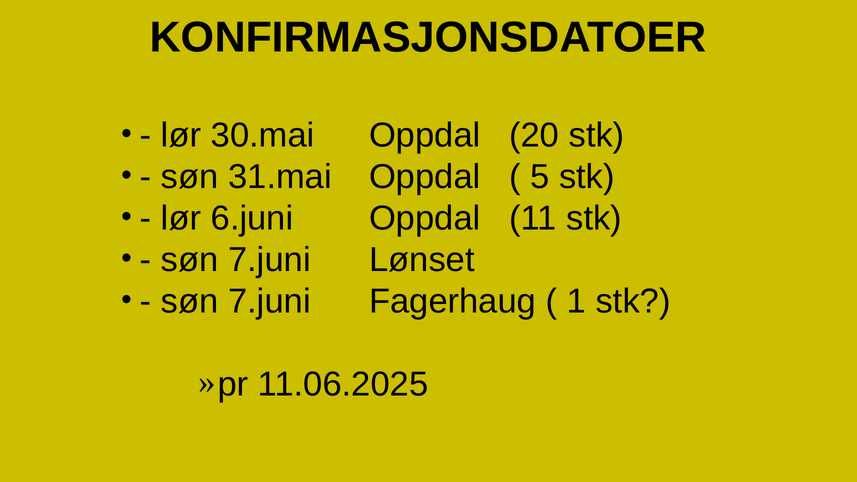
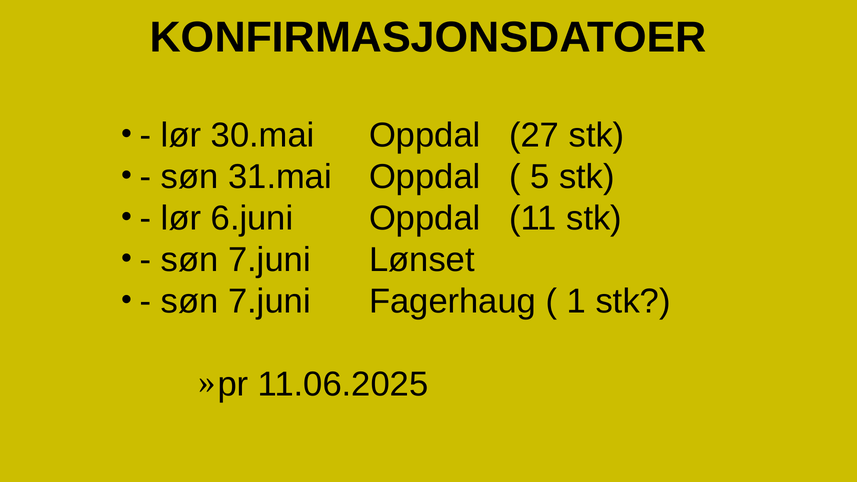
20: 20 -> 27
